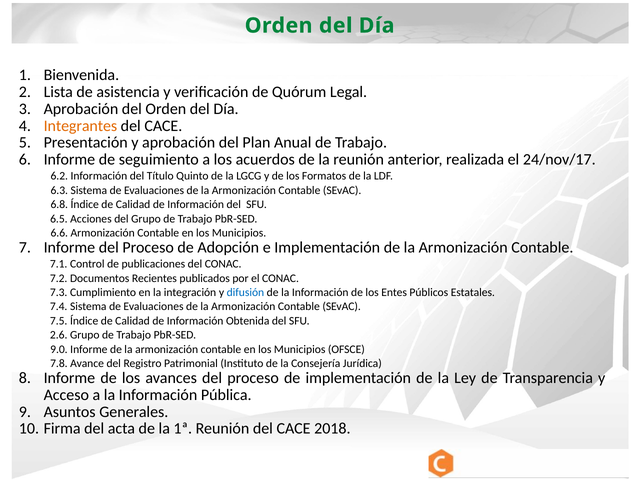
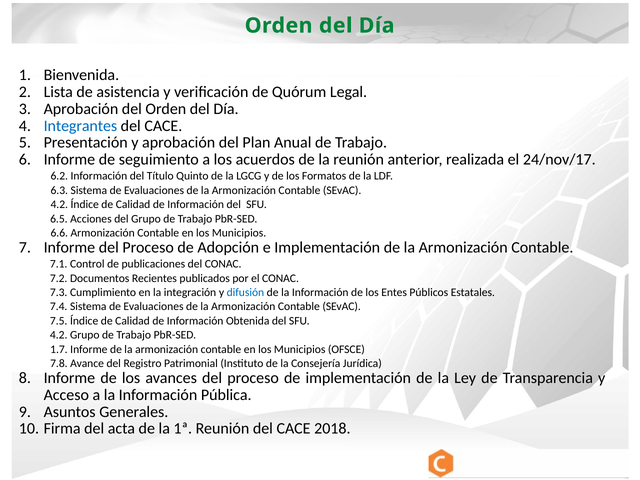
Integrantes colour: orange -> blue
6.8 at (59, 205): 6.8 -> 4.2
2.6 at (59, 335): 2.6 -> 4.2
9.0: 9.0 -> 1.7
